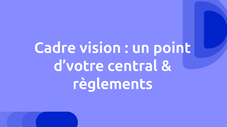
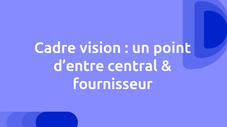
d’votre: d’votre -> d’entre
règlements: règlements -> fournisseur
